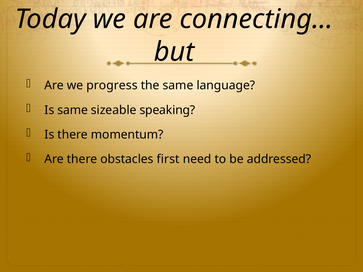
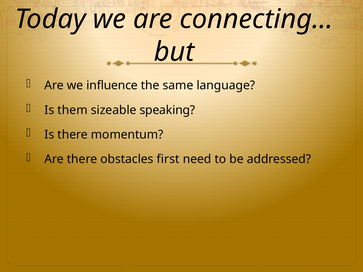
progress: progress -> influence
Is same: same -> them
